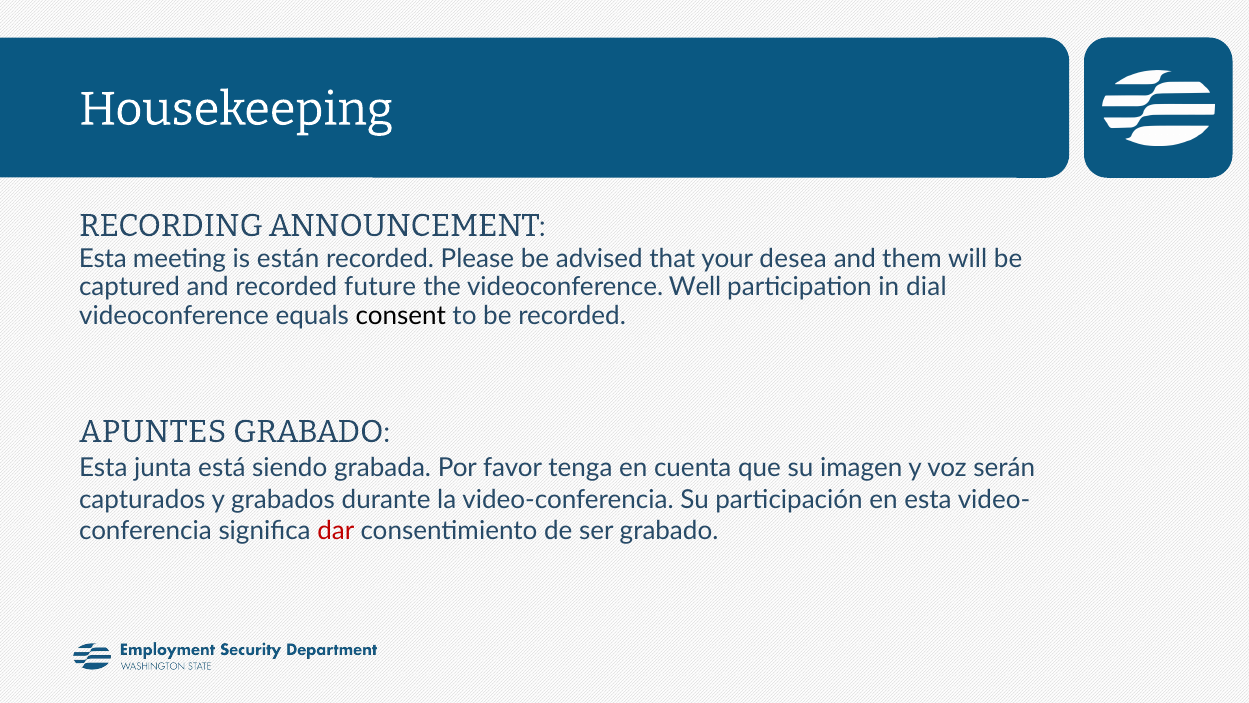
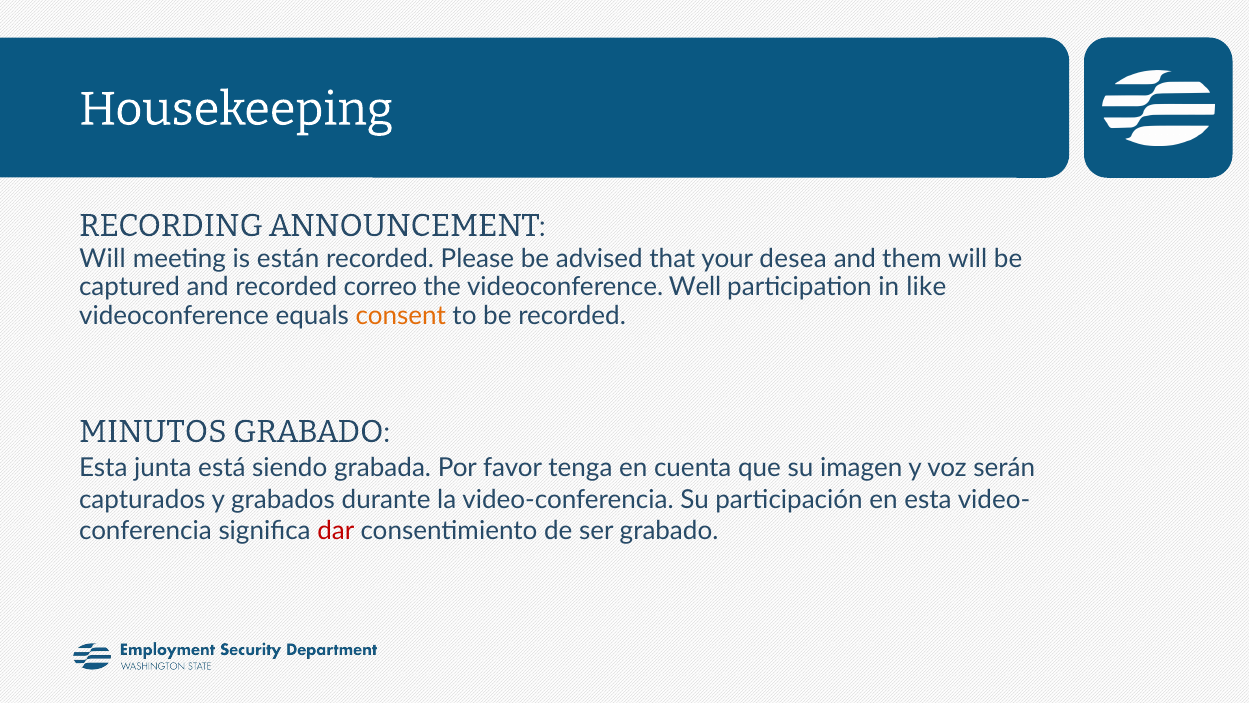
Esta at (103, 259): Esta -> Will
future: future -> correo
dial: dial -> like
consent colour: black -> orange
APUNTES: APUNTES -> MINUTOS
